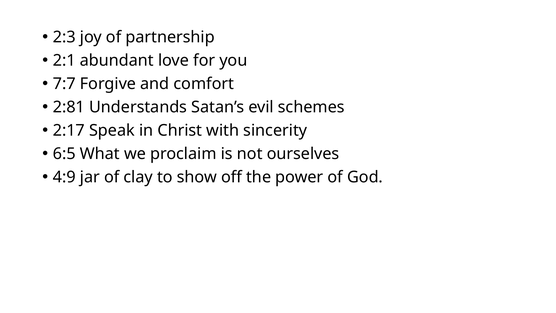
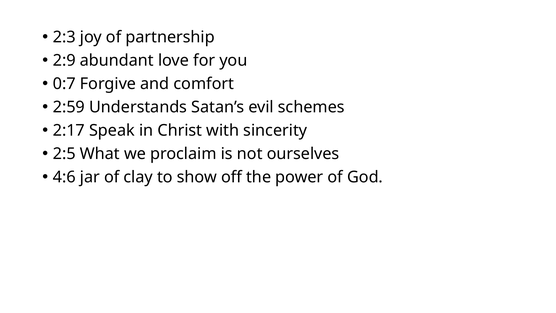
2:1: 2:1 -> 2:9
7:7: 7:7 -> 0:7
2:81: 2:81 -> 2:59
6:5: 6:5 -> 2:5
4:9: 4:9 -> 4:6
